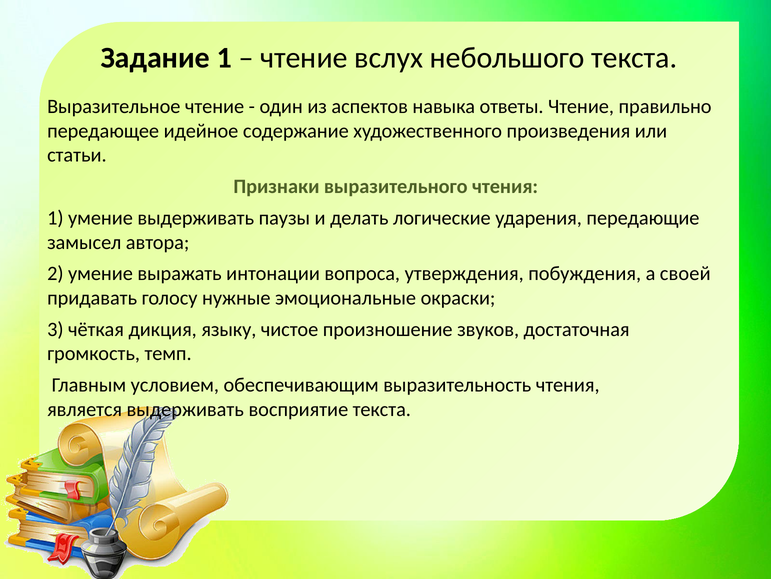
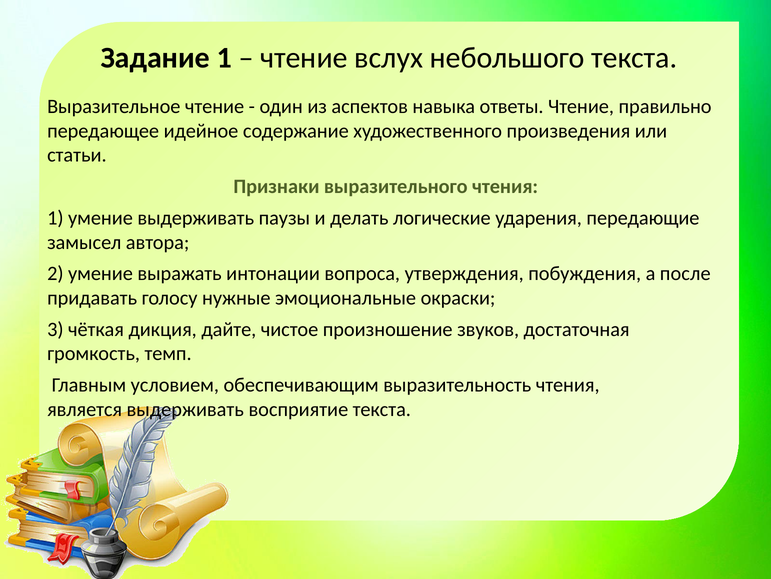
своей: своей -> после
языку: языку -> дайте
